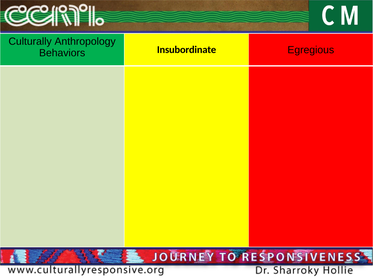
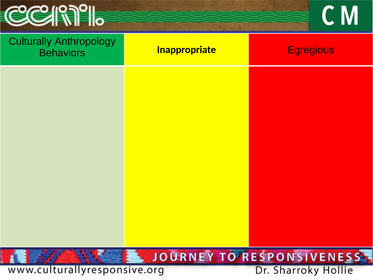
Insubordinate: Insubordinate -> Inappropriate
